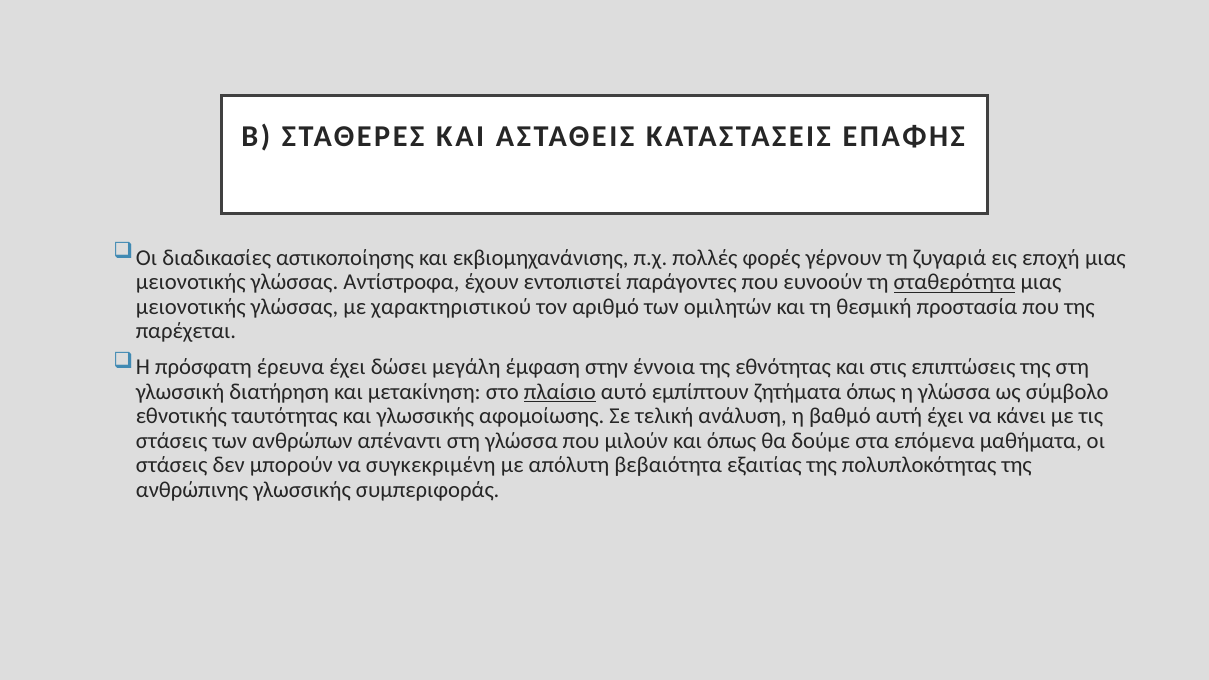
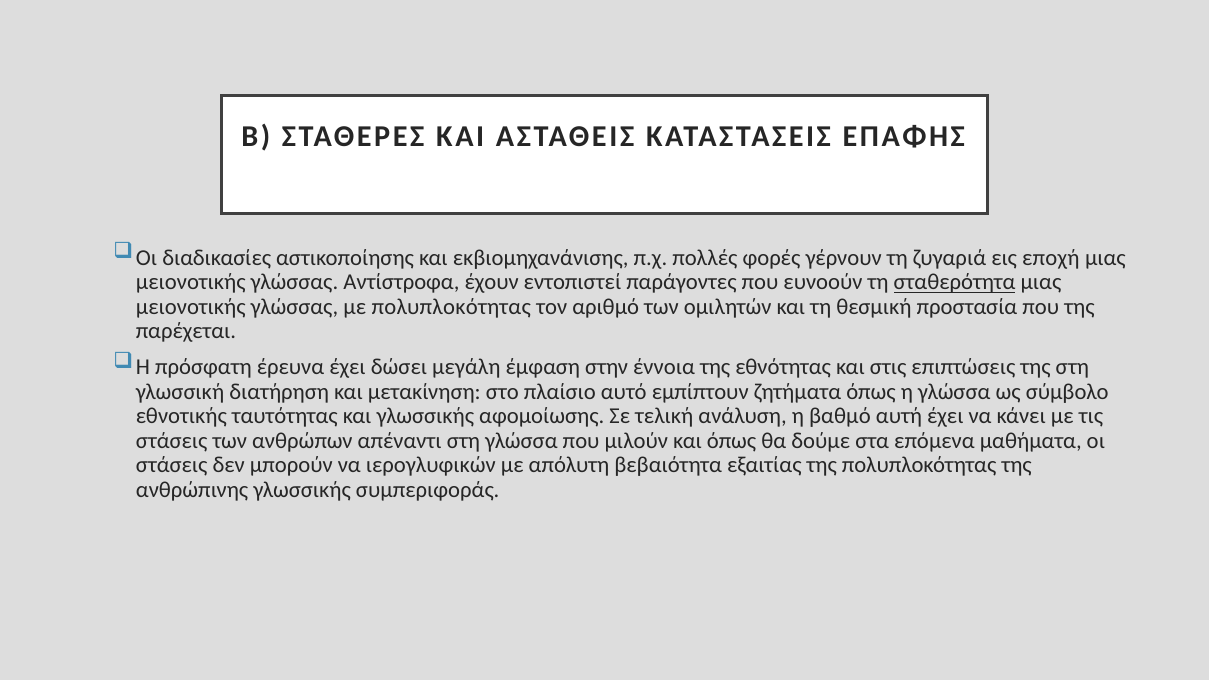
με χαρακτηριστικού: χαρακτηριστικού -> πολυπλοκότητας
πλαίσιο underline: present -> none
συγκεκριμένη: συγκεκριμένη -> ιερογλυφικών
